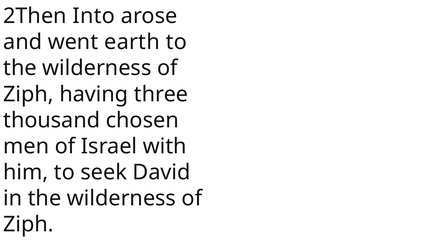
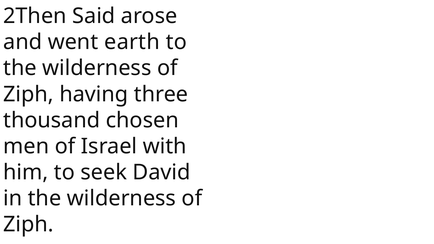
Into: Into -> Said
